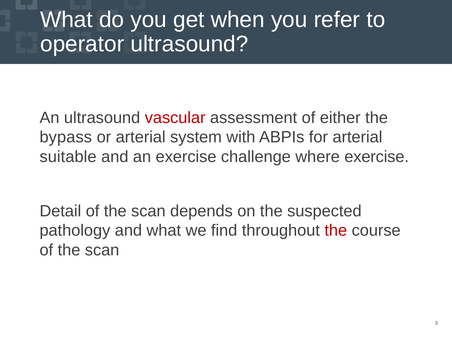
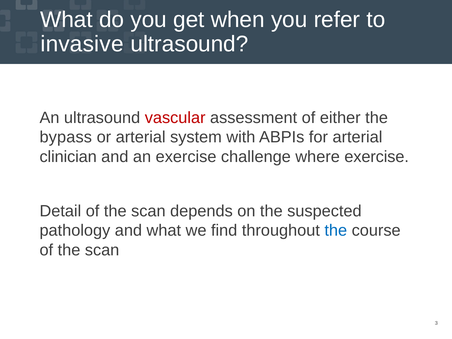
operator: operator -> invasive
suitable: suitable -> clinician
the at (336, 231) colour: red -> blue
